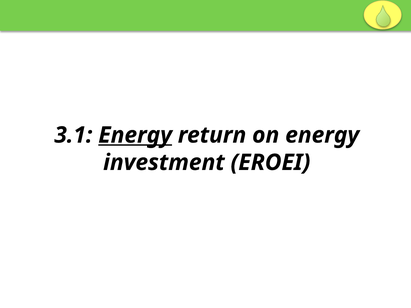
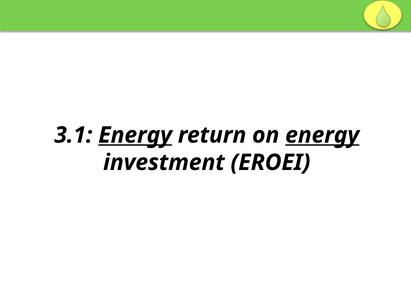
energy at (322, 135) underline: none -> present
